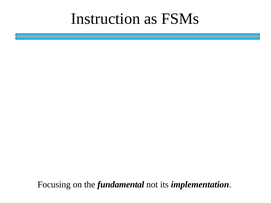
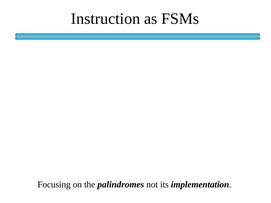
fundamental: fundamental -> palindromes
